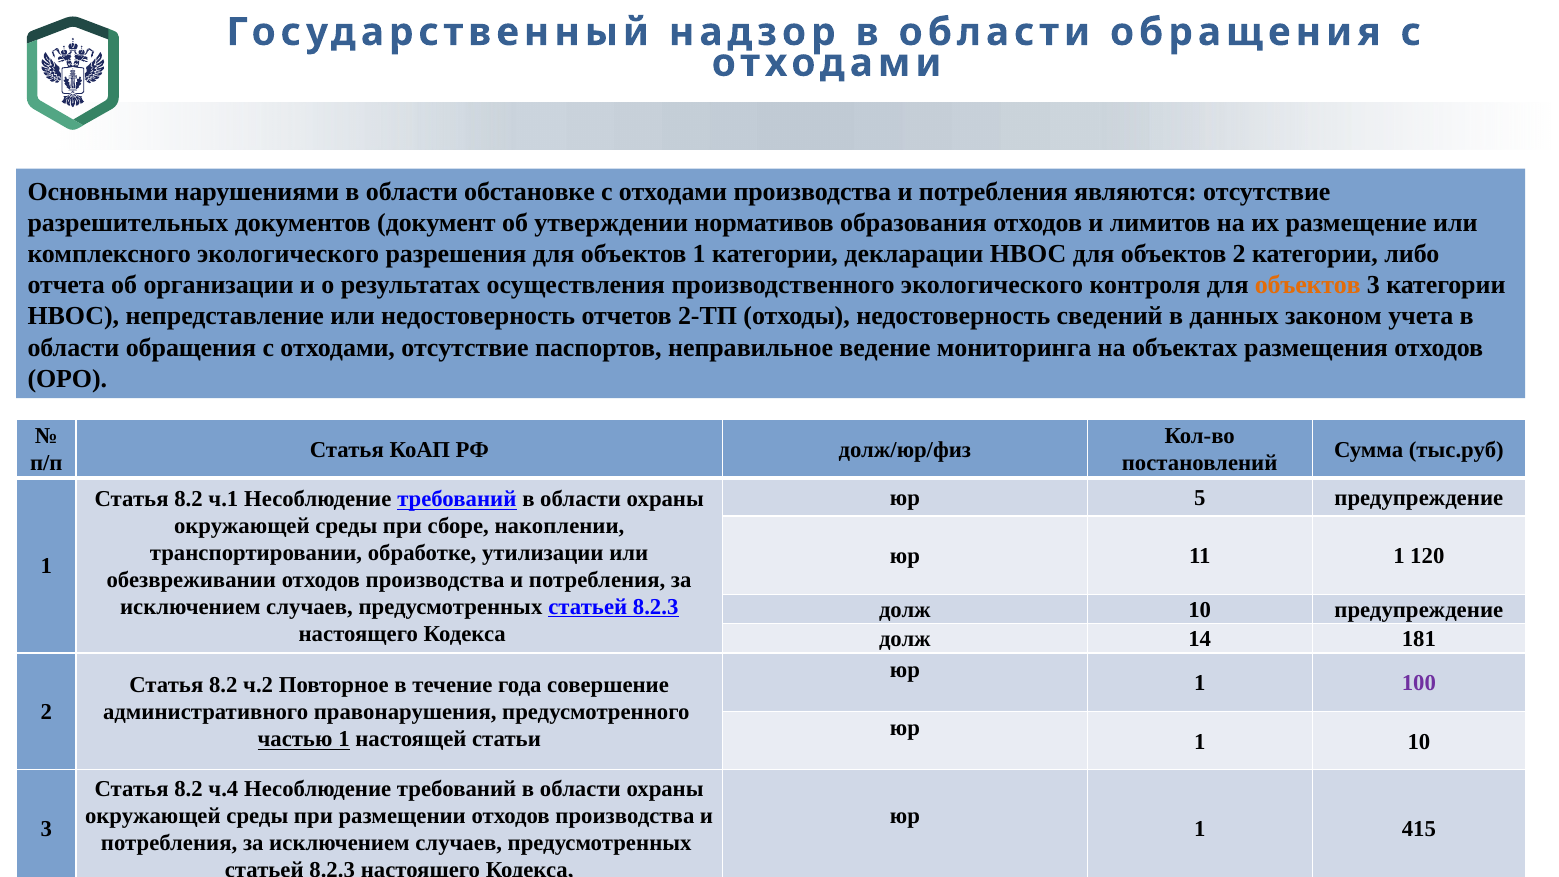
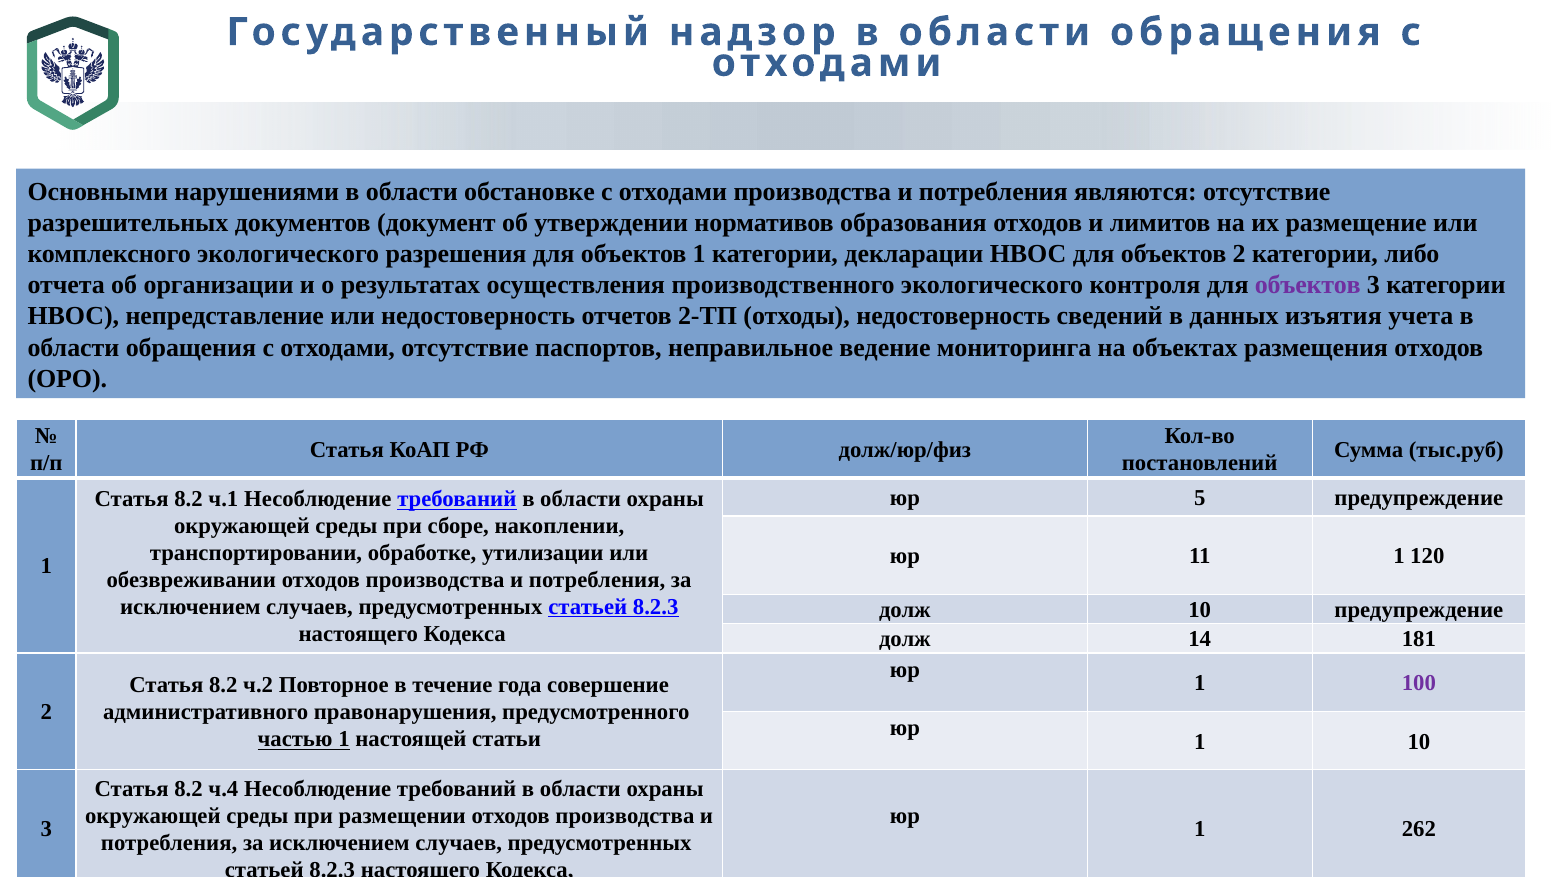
объектов at (1308, 285) colour: orange -> purple
законом: законом -> изъятия
415: 415 -> 262
